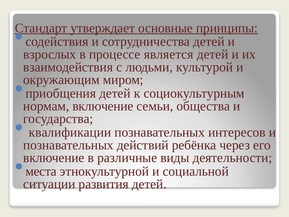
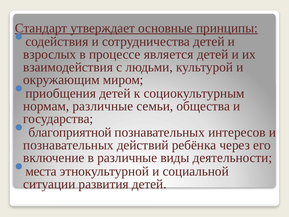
нормам включение: включение -> различные
квалификации: квалификации -> благоприятной
